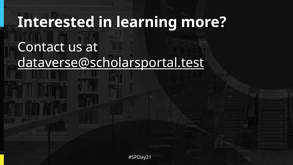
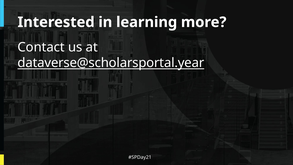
dataverse@scholarsportal.test: dataverse@scholarsportal.test -> dataverse@scholarsportal.year
